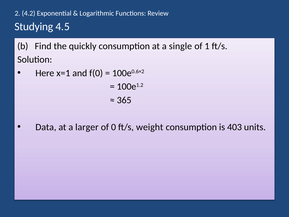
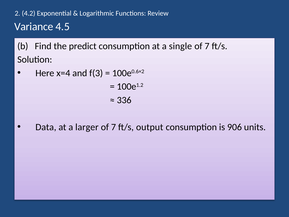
Studying: Studying -> Variance
quickly: quickly -> predict
1 at (207, 46): 1 -> 7
x=1: x=1 -> x=4
f(0: f(0 -> f(3
365: 365 -> 336
0 at (114, 127): 0 -> 7
weight: weight -> output
403: 403 -> 906
